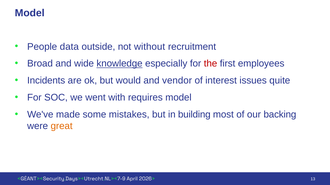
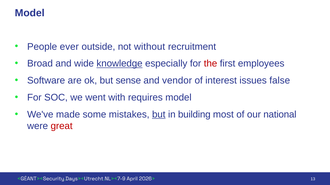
data: data -> ever
Incidents: Incidents -> Software
would: would -> sense
quite: quite -> false
but at (159, 115) underline: none -> present
backing: backing -> national
great colour: orange -> red
